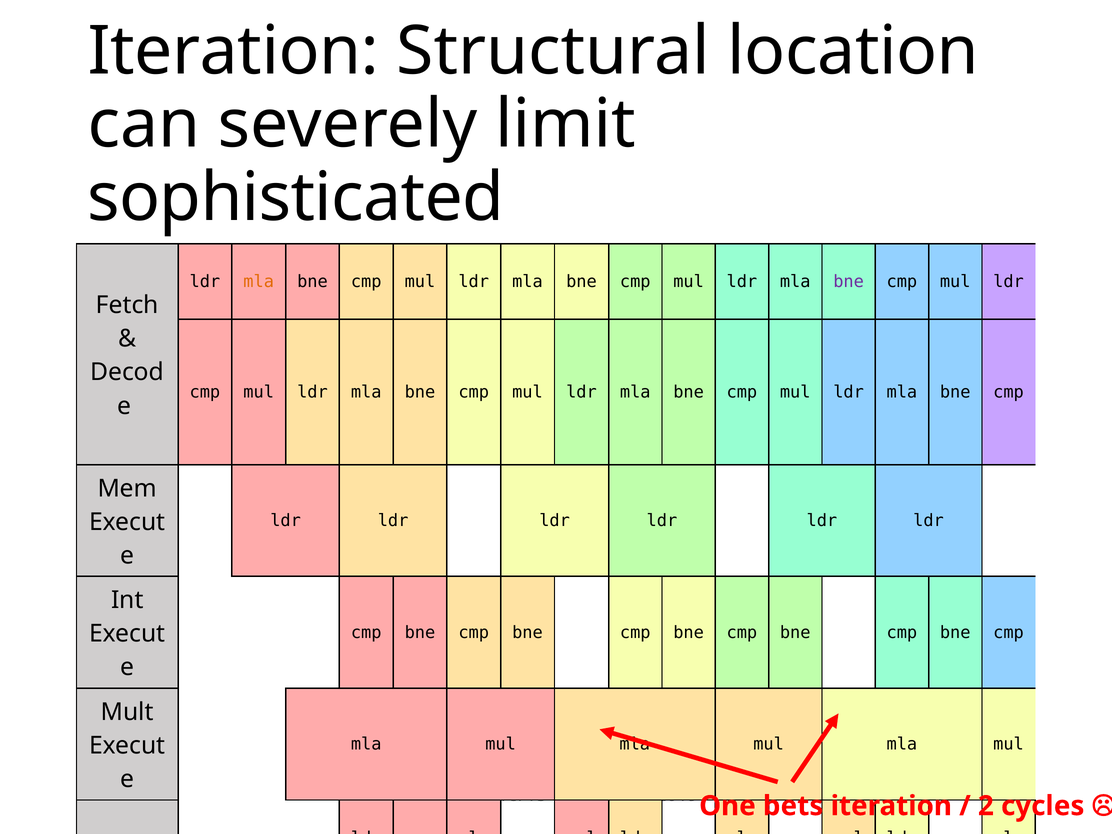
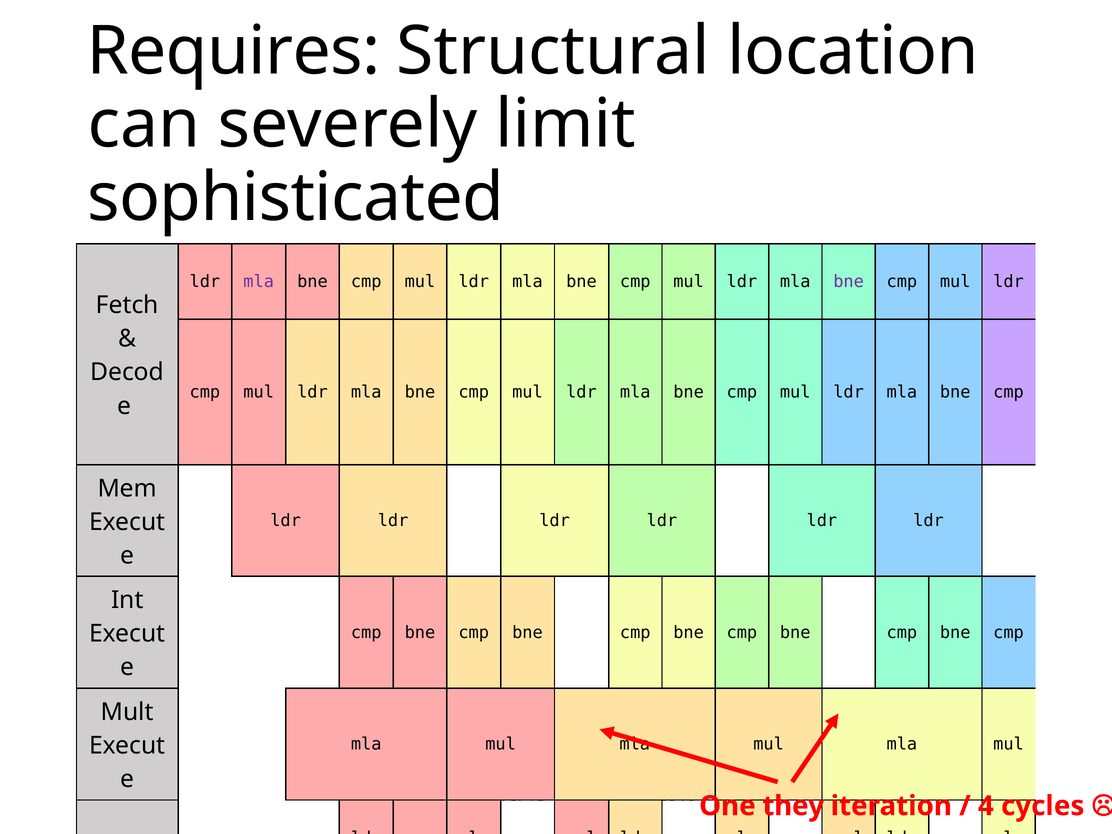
Iteration at (233, 51): Iteration -> Requires
mla at (259, 282) colour: orange -> purple
bets: bets -> they
2: 2 -> 4
